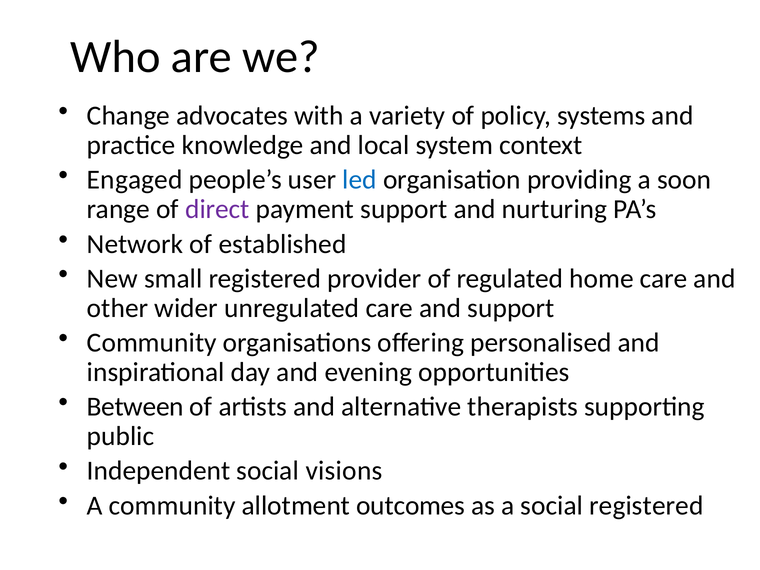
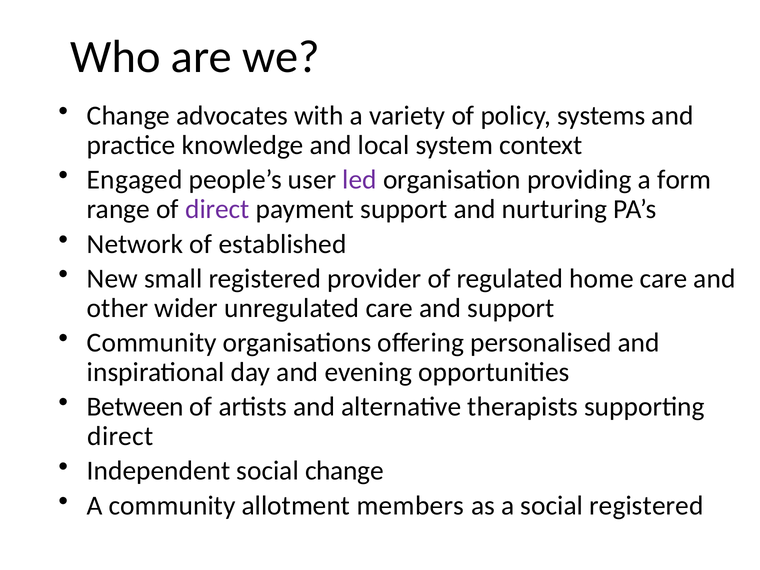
led colour: blue -> purple
soon: soon -> form
public at (121, 436): public -> direct
social visions: visions -> change
outcomes: outcomes -> members
